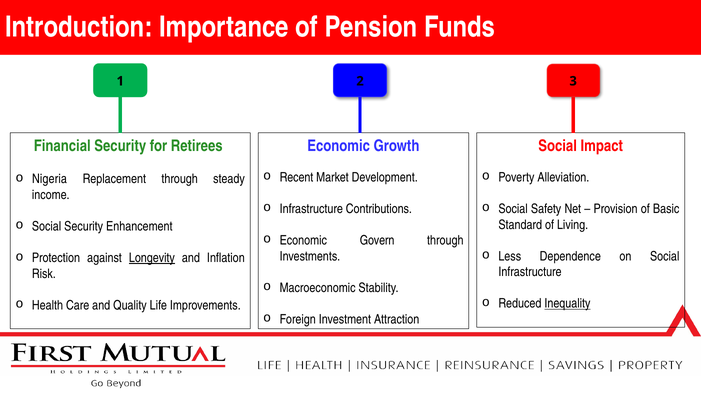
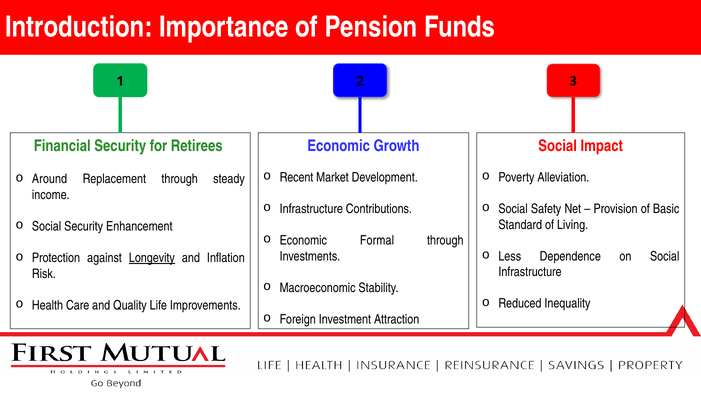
Nigeria: Nigeria -> Around
Govern: Govern -> Formal
Inequality underline: present -> none
